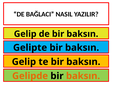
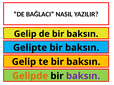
baksın at (83, 76) colour: orange -> purple
